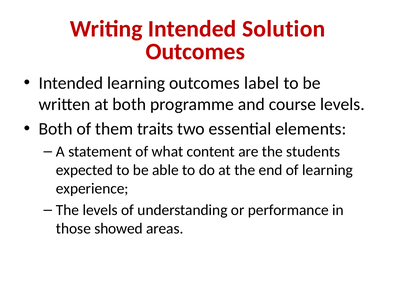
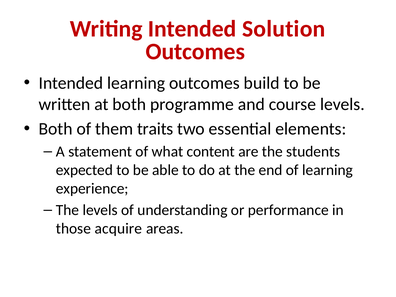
label: label -> build
showed: showed -> acquire
